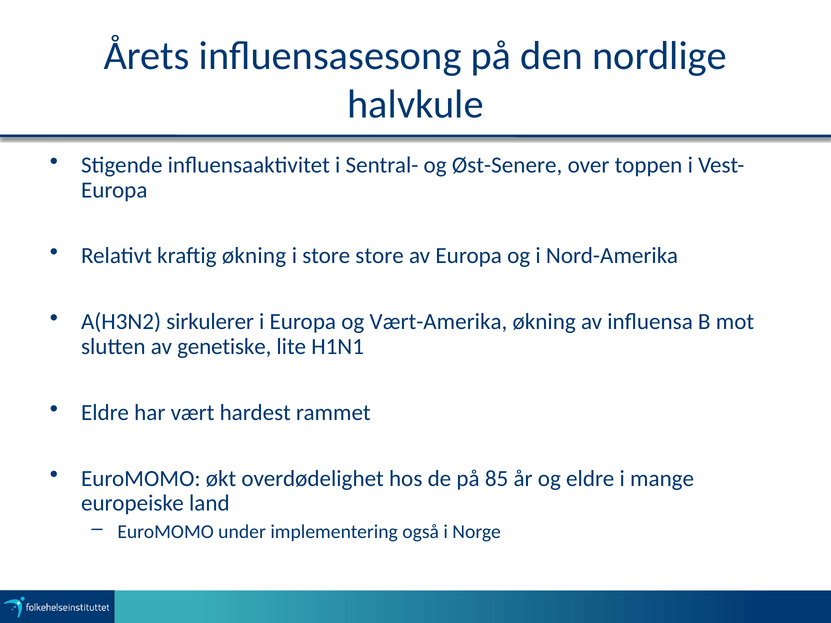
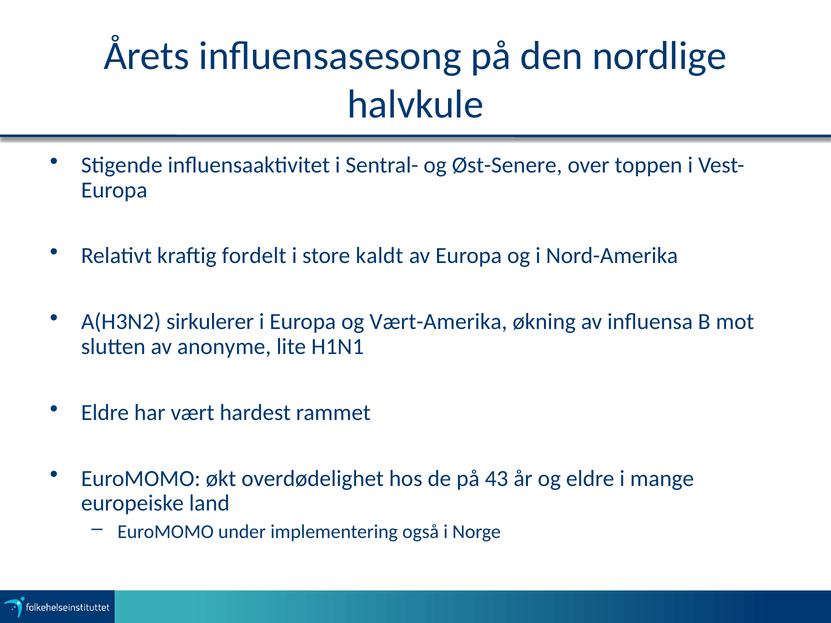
kraftig økning: økning -> fordelt
store store: store -> kaldt
genetiske: genetiske -> anonyme
85: 85 -> 43
